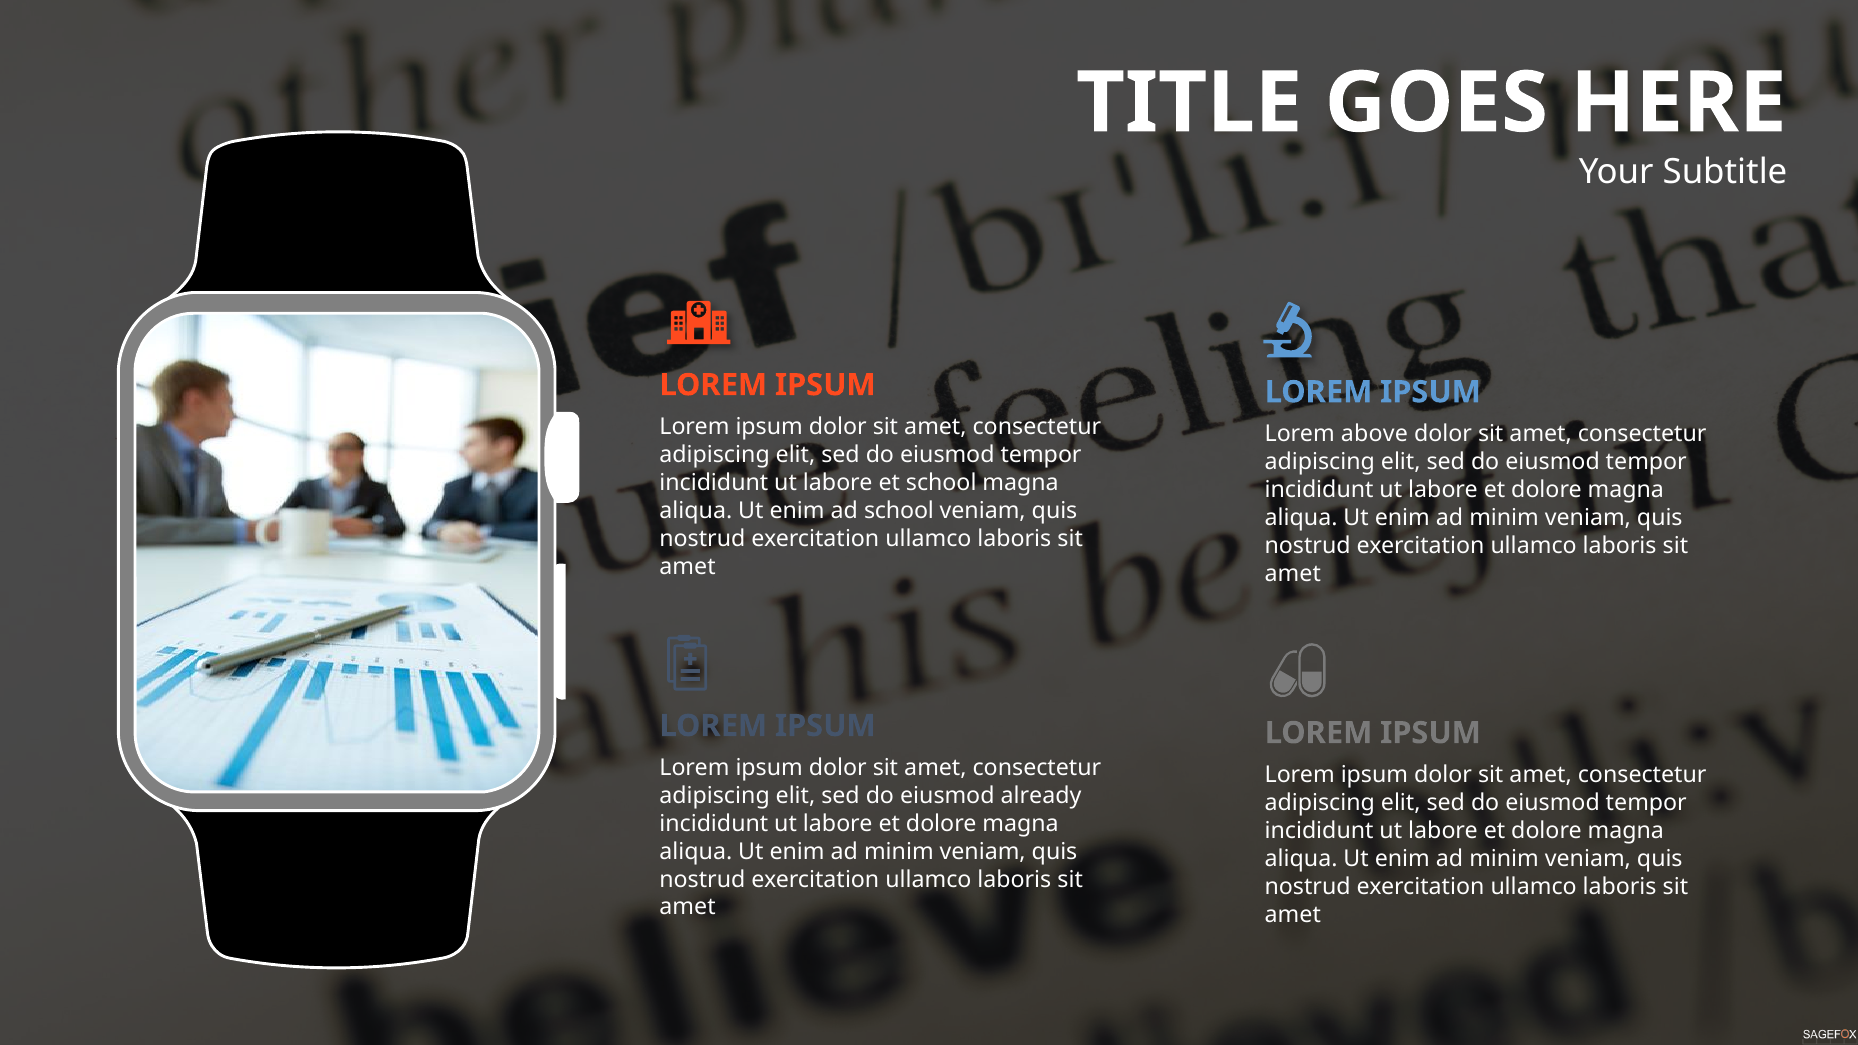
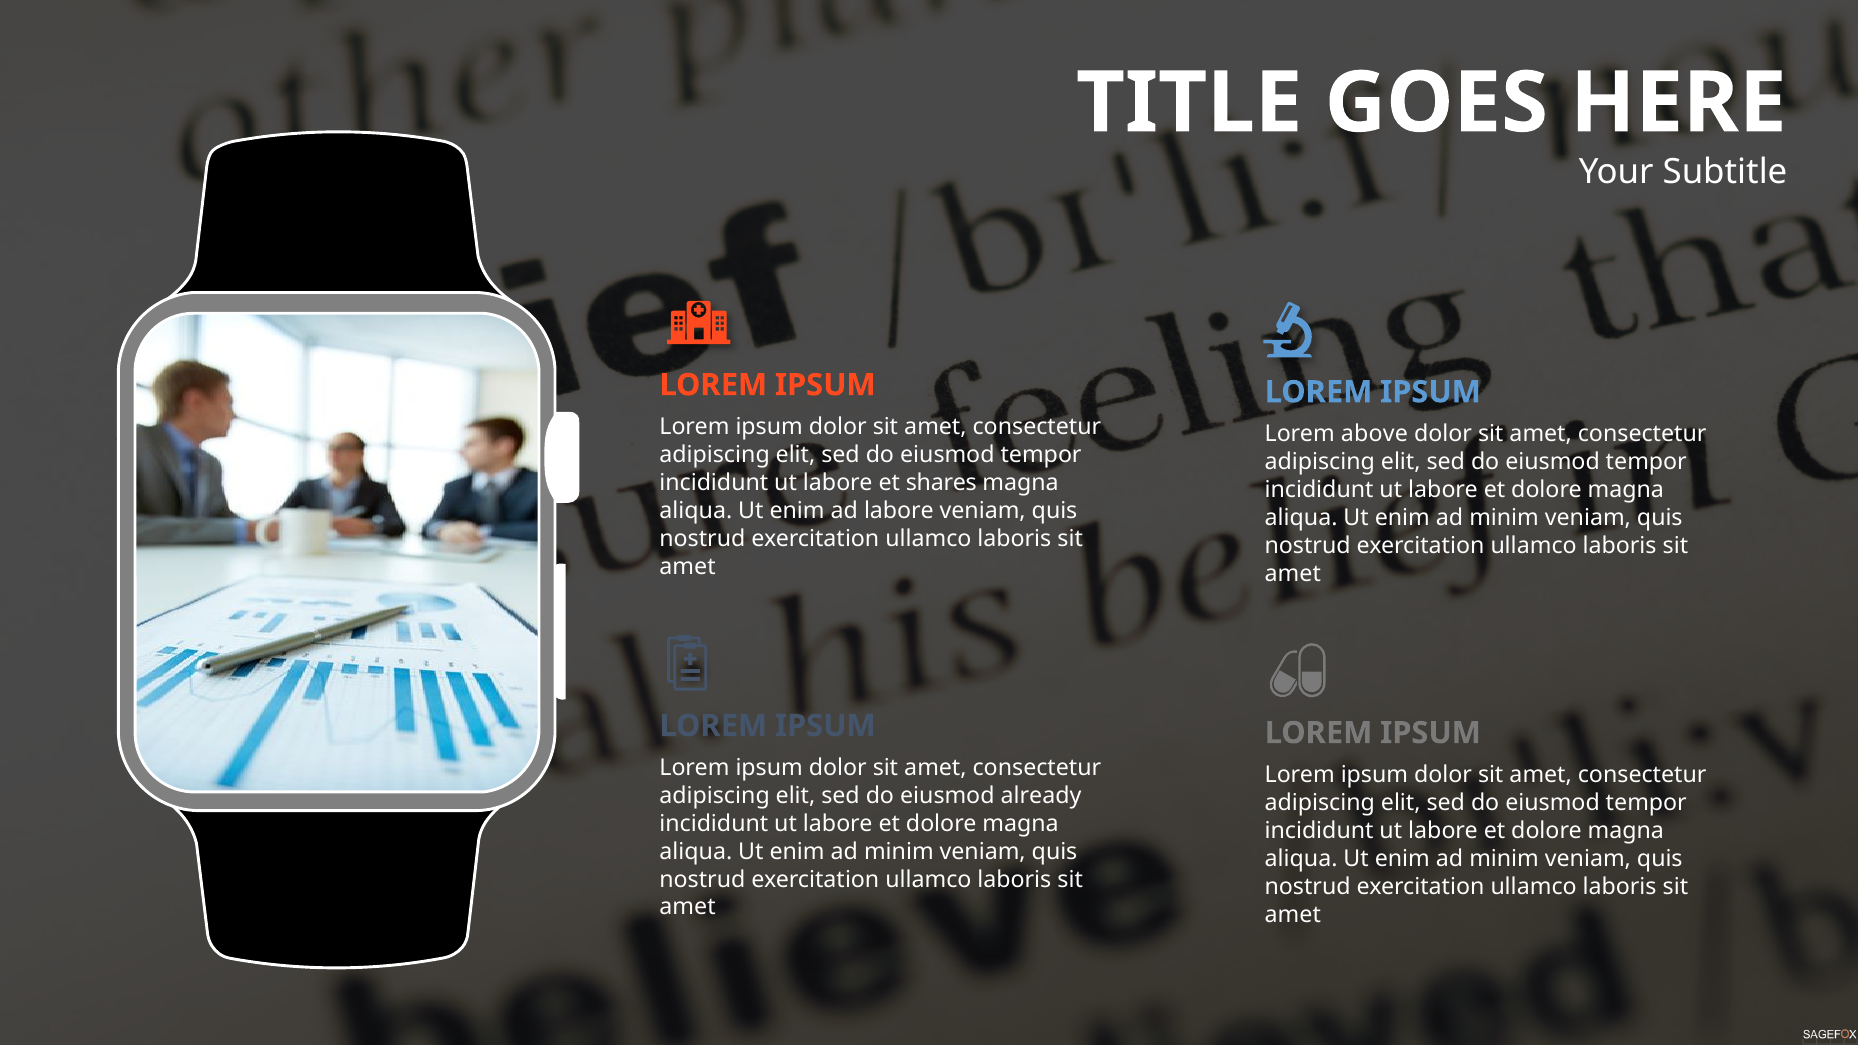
et school: school -> shares
ad school: school -> labore
